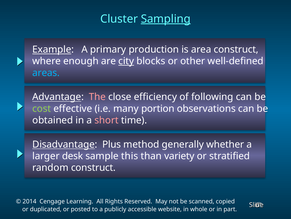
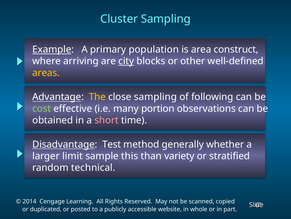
Sampling at (166, 19) underline: present -> none
production: production -> population
enough: enough -> arriving
areas colour: light blue -> yellow
The colour: pink -> yellow
close efficiency: efficiency -> sampling
Plus: Plus -> Test
desk: desk -> limit
random construct: construct -> technical
